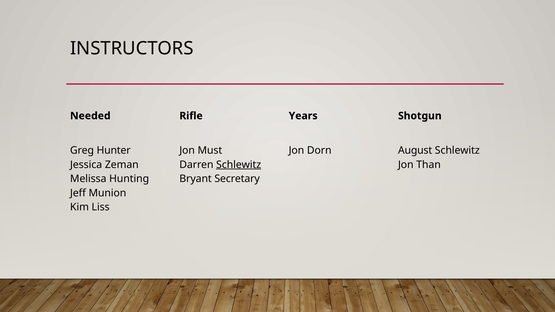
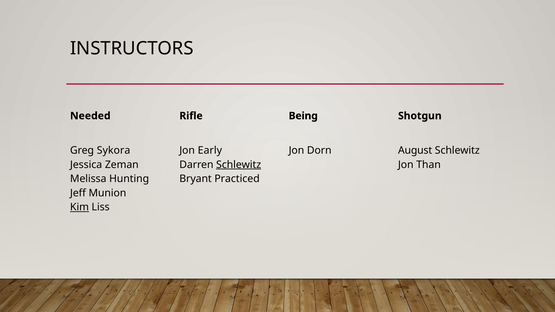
Years: Years -> Being
Hunter: Hunter -> Sykora
Must: Must -> Early
Secretary: Secretary -> Practiced
Kim underline: none -> present
